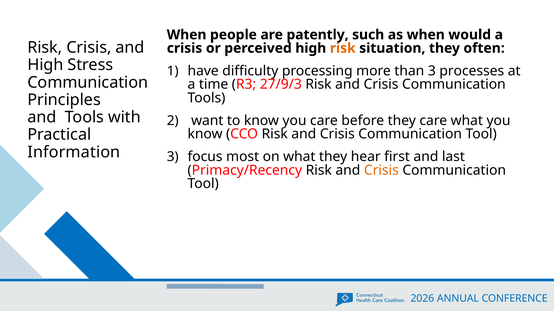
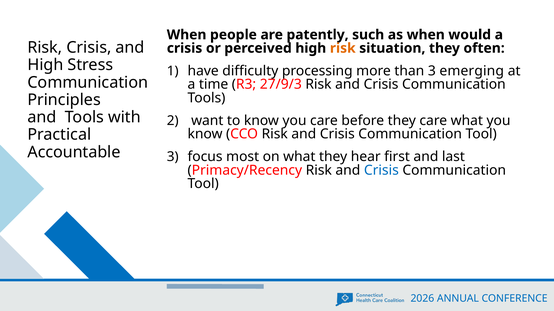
processes: processes -> emerging
Information: Information -> Accountable
Crisis at (381, 171) colour: orange -> blue
